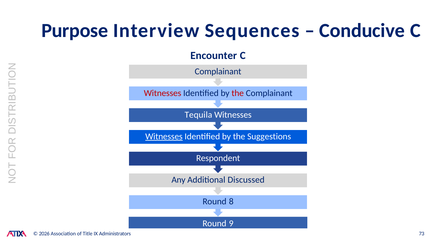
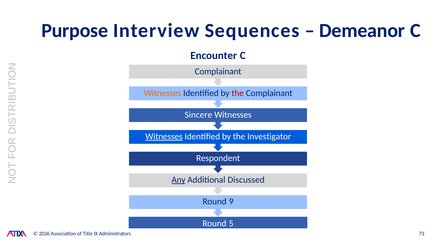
Conducive: Conducive -> Demeanor
Witnesses at (163, 93) colour: red -> orange
Tequila: Tequila -> Sincere
Suggestions: Suggestions -> Investigator
Any underline: none -> present
8: 8 -> 9
9: 9 -> 5
